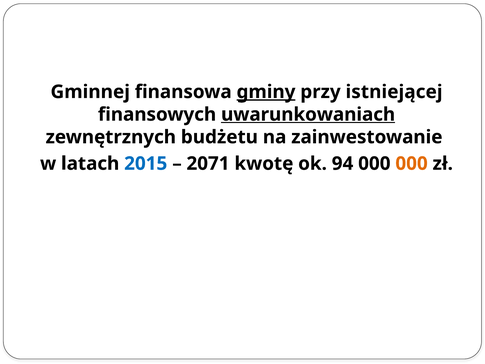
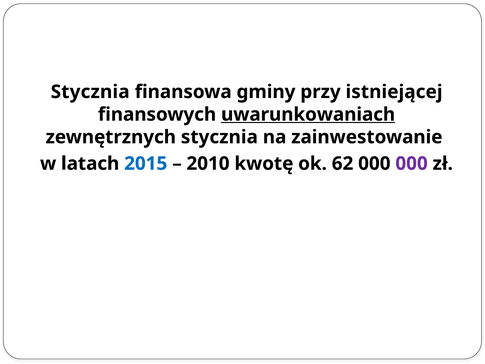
Gminnej at (90, 92): Gminnej -> Stycznia
gminy underline: present -> none
zewnętrznych budżetu: budżetu -> stycznia
2071: 2071 -> 2010
94: 94 -> 62
000 at (412, 163) colour: orange -> purple
